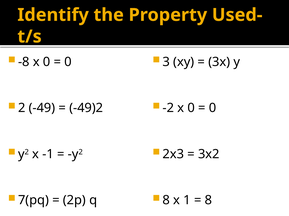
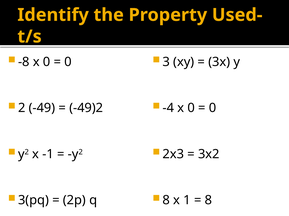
-2: -2 -> -4
7(pq: 7(pq -> 3(pq
